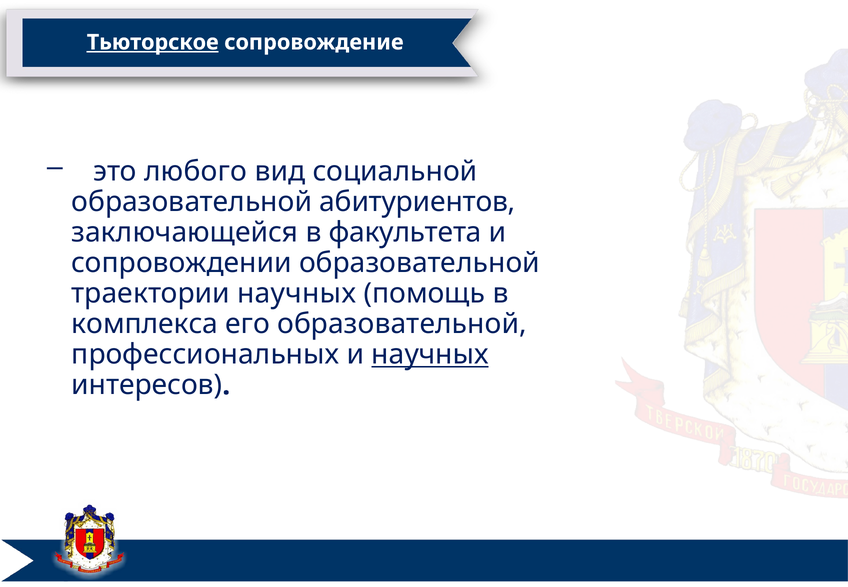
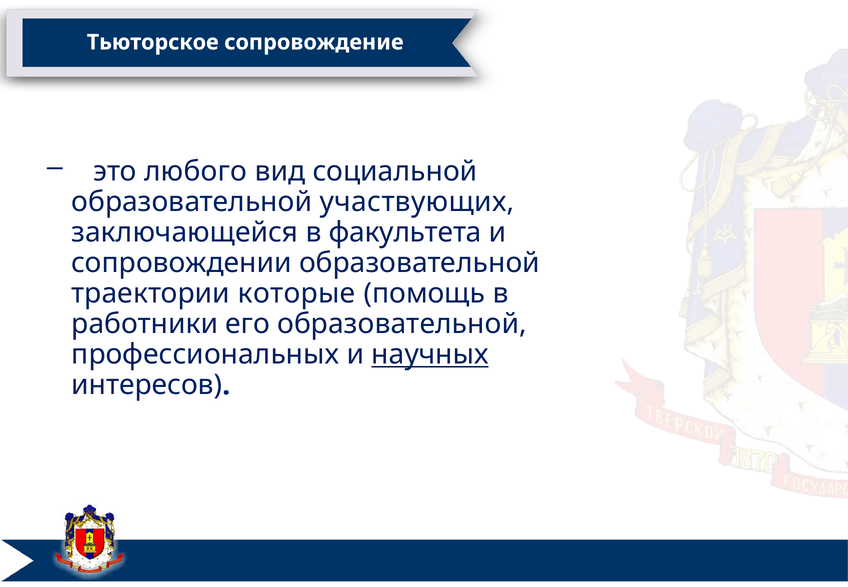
Тьюторское underline: present -> none
абитуриентов: абитуриентов -> участвующих
траектории научных: научных -> которые
комплекса: комплекса -> работники
